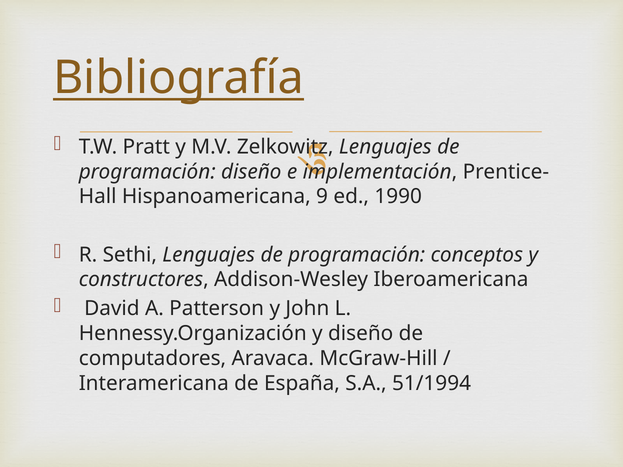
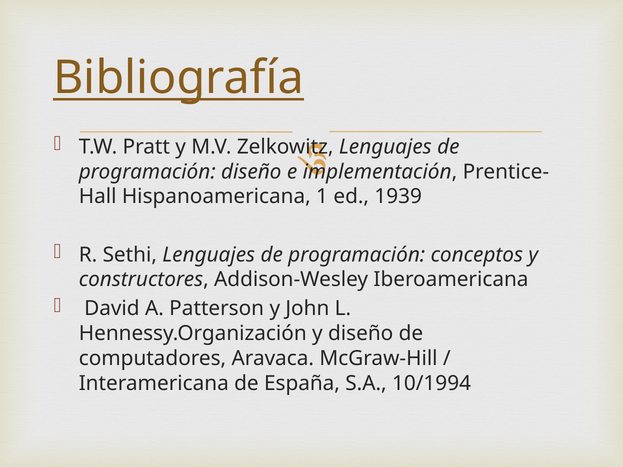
9: 9 -> 1
1990: 1990 -> 1939
51/1994: 51/1994 -> 10/1994
